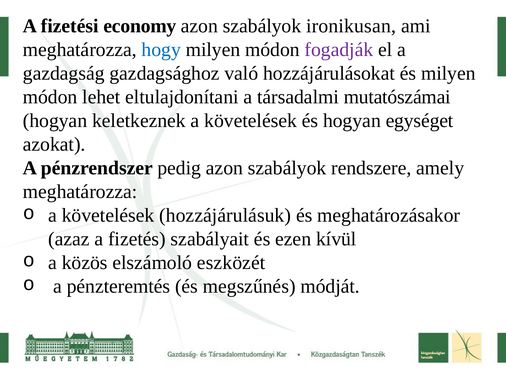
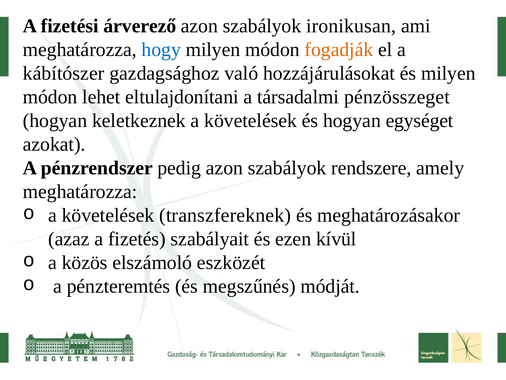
economy: economy -> árverező
fogadják colour: purple -> orange
gazdagság: gazdagság -> kábítószer
mutatószámai: mutatószámai -> pénzösszeget
hozzájárulásuk: hozzájárulásuk -> transzfereknek
